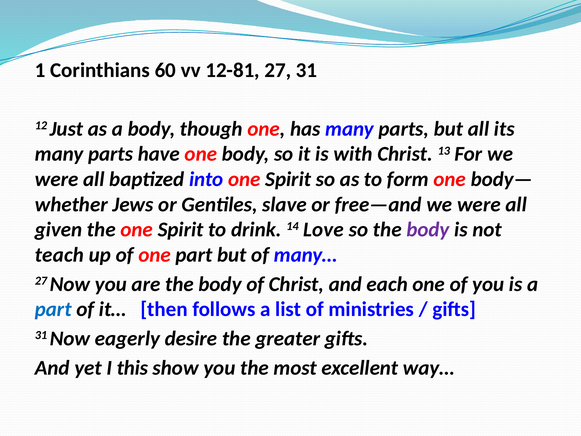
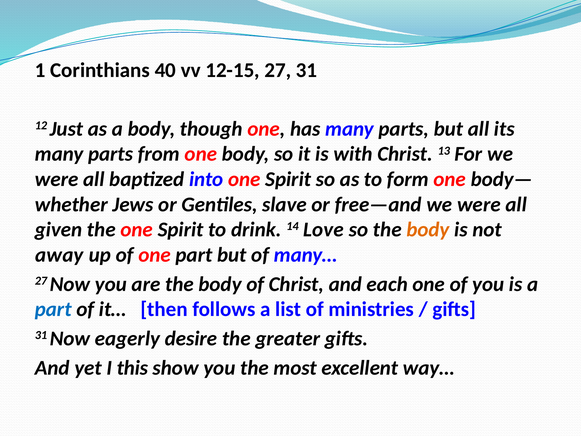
60: 60 -> 40
12-81: 12-81 -> 12-15
have: have -> from
body at (428, 229) colour: purple -> orange
teach: teach -> away
